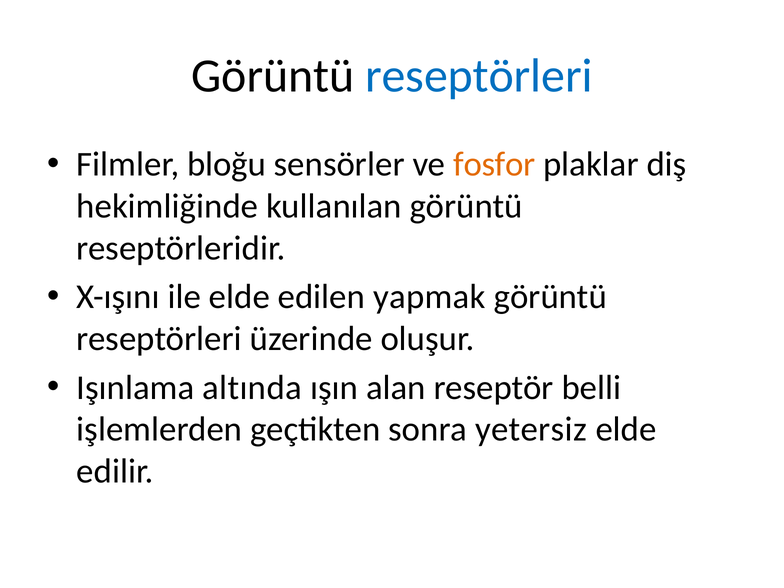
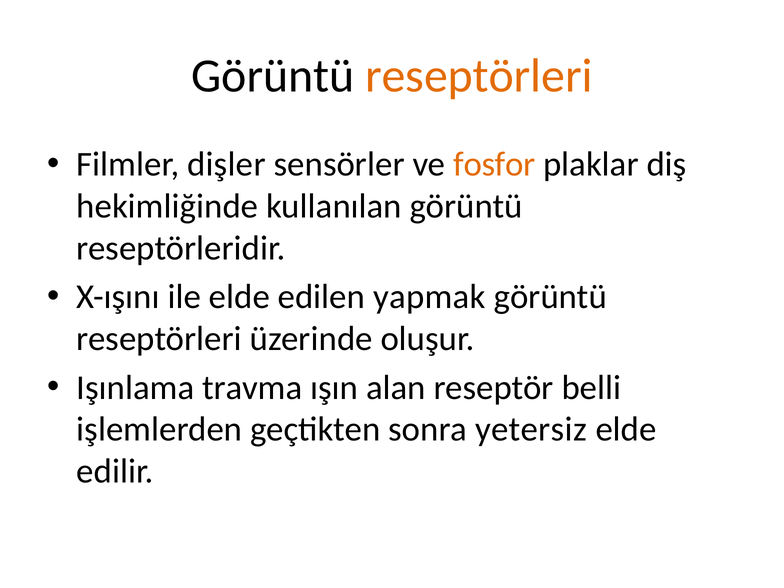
reseptörleri at (479, 76) colour: blue -> orange
bloğu: bloğu -> dişler
altında: altında -> travma
